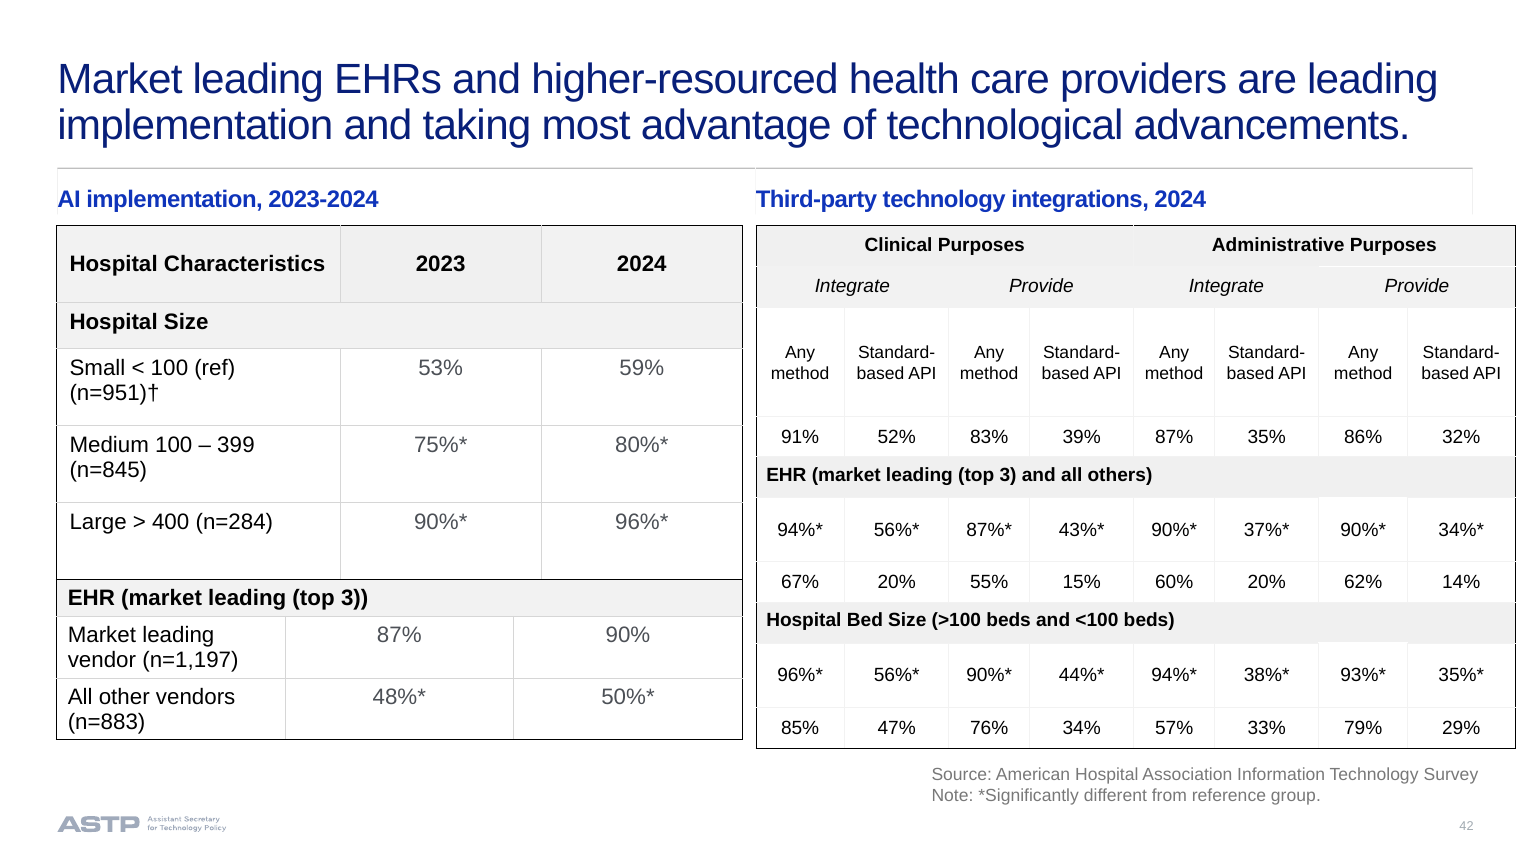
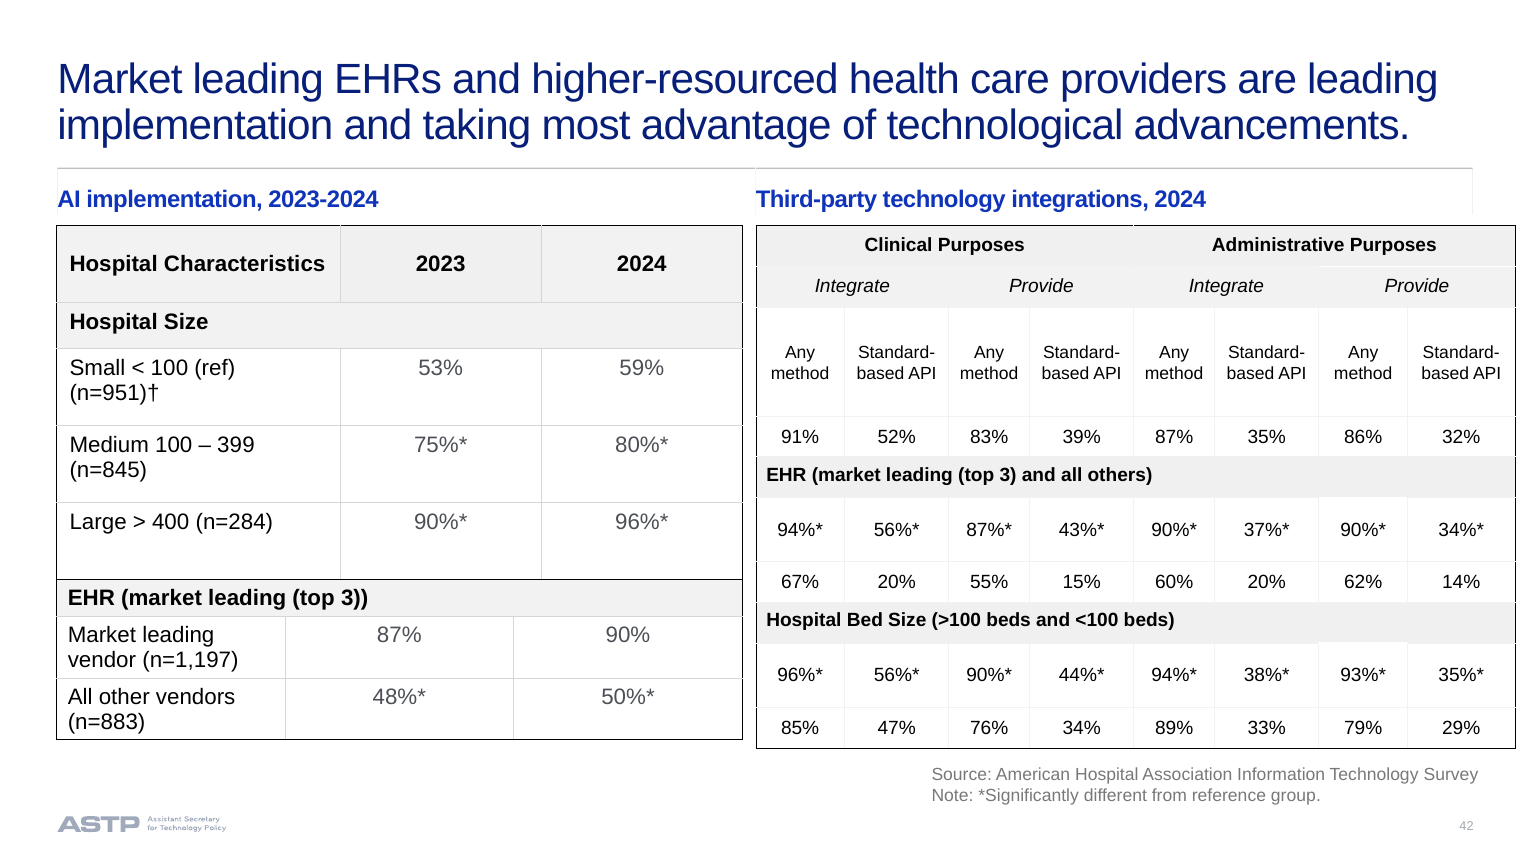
57%: 57% -> 89%
